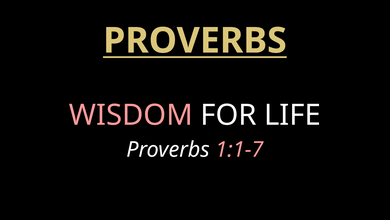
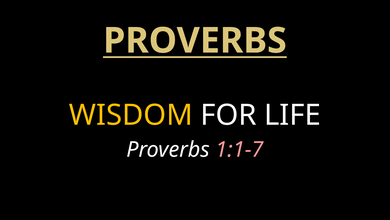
WISDOM colour: pink -> yellow
